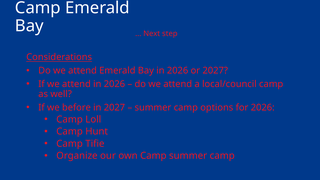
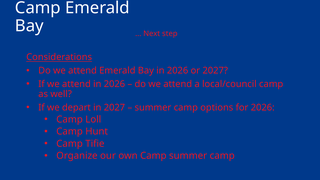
before: before -> depart
